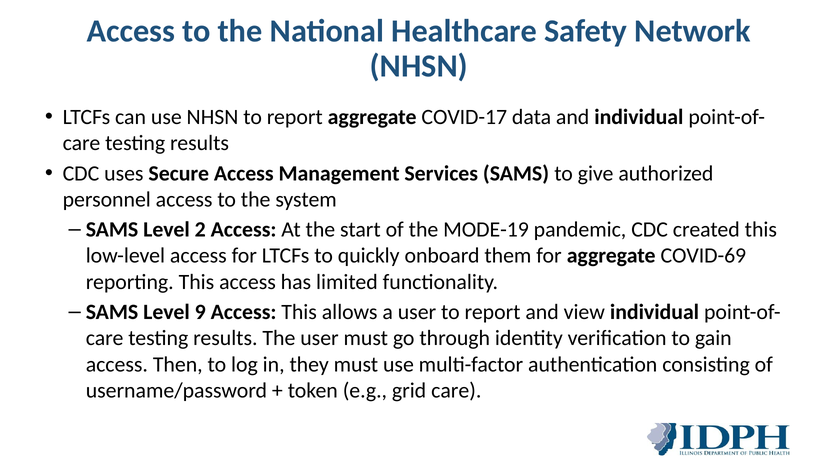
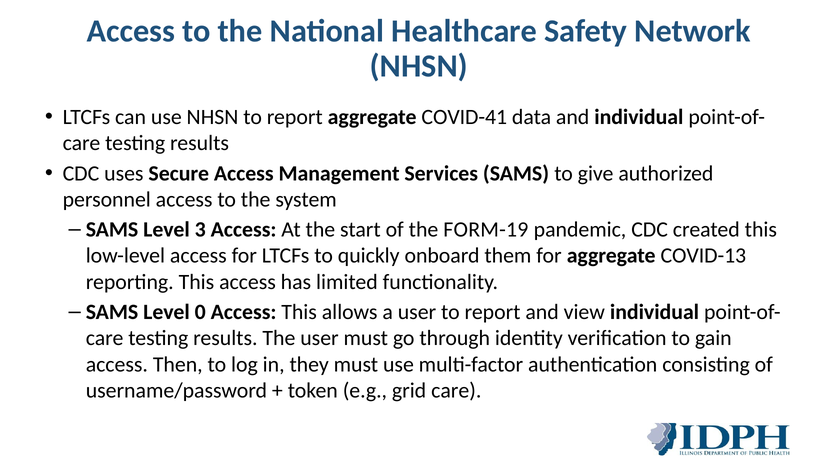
COVID-17: COVID-17 -> COVID-41
2: 2 -> 3
MODE-19: MODE-19 -> FORM-19
COVID-69: COVID-69 -> COVID-13
9: 9 -> 0
